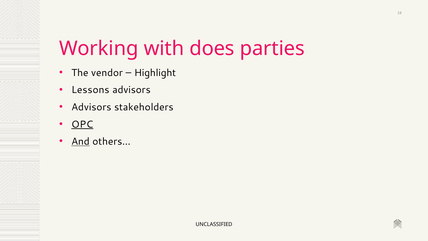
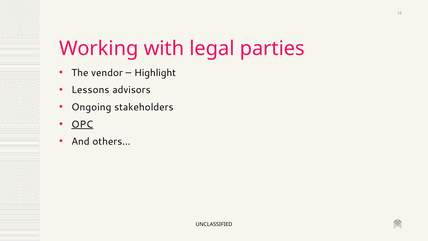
does: does -> legal
Advisors at (91, 107): Advisors -> Ongoing
And underline: present -> none
